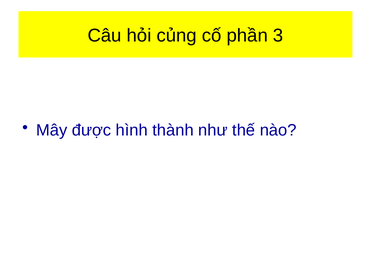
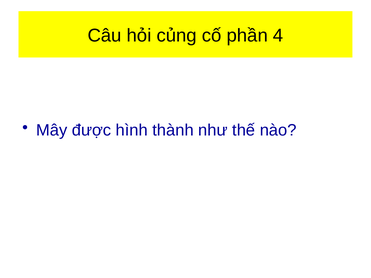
3: 3 -> 4
